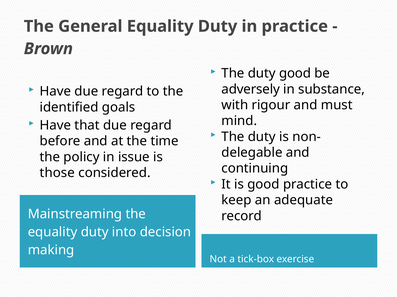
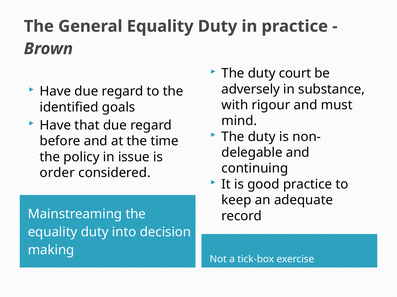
duty good: good -> court
those: those -> order
